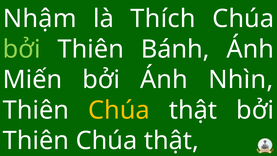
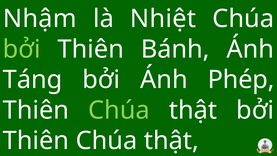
Thích: Thích -> Nhiệt
Miến: Miến -> Táng
Nhìn: Nhìn -> Phép
Chúa at (119, 110) colour: yellow -> light green
